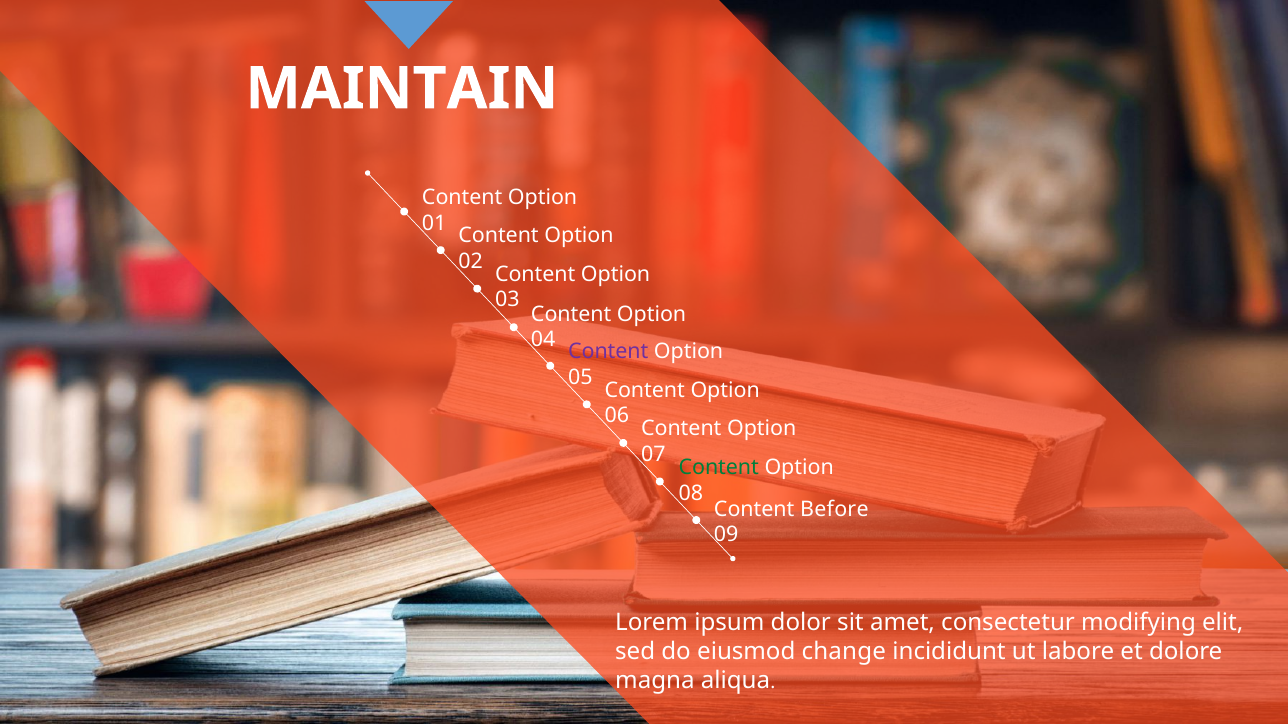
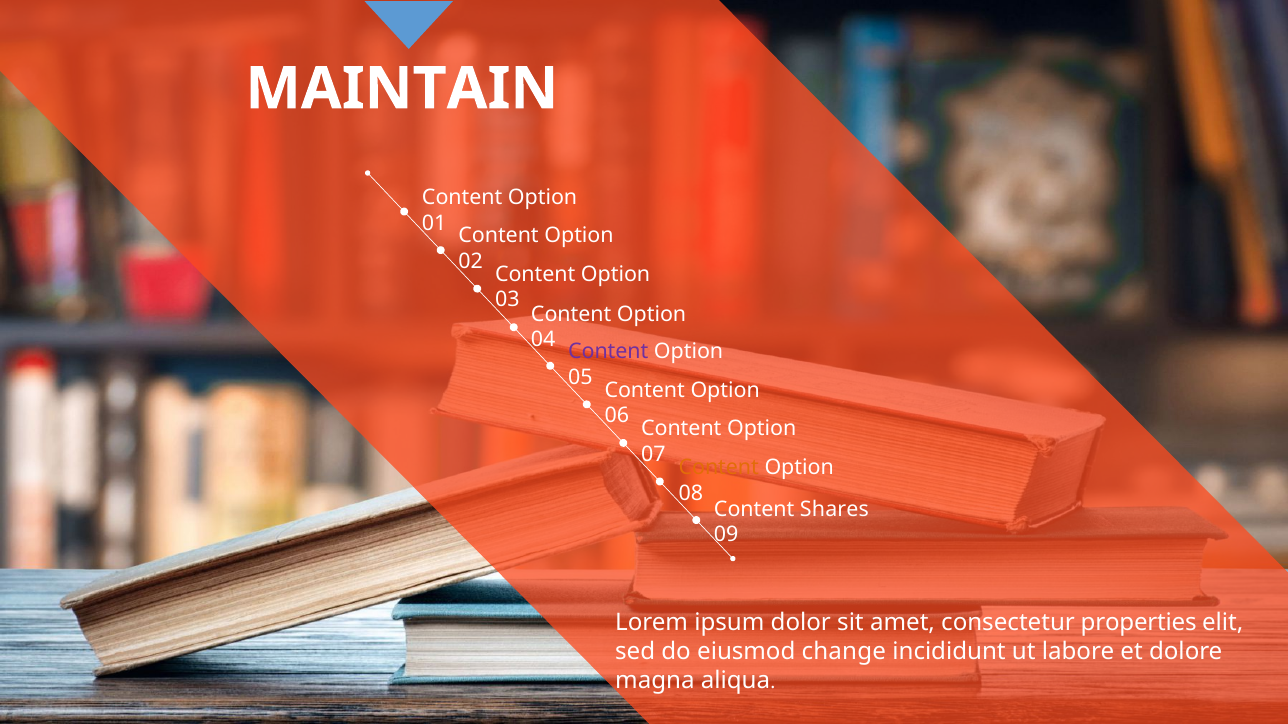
Content at (719, 468) colour: green -> orange
Before: Before -> Shares
modifying: modifying -> properties
